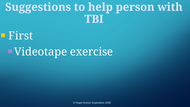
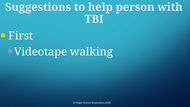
exercise: exercise -> walking
